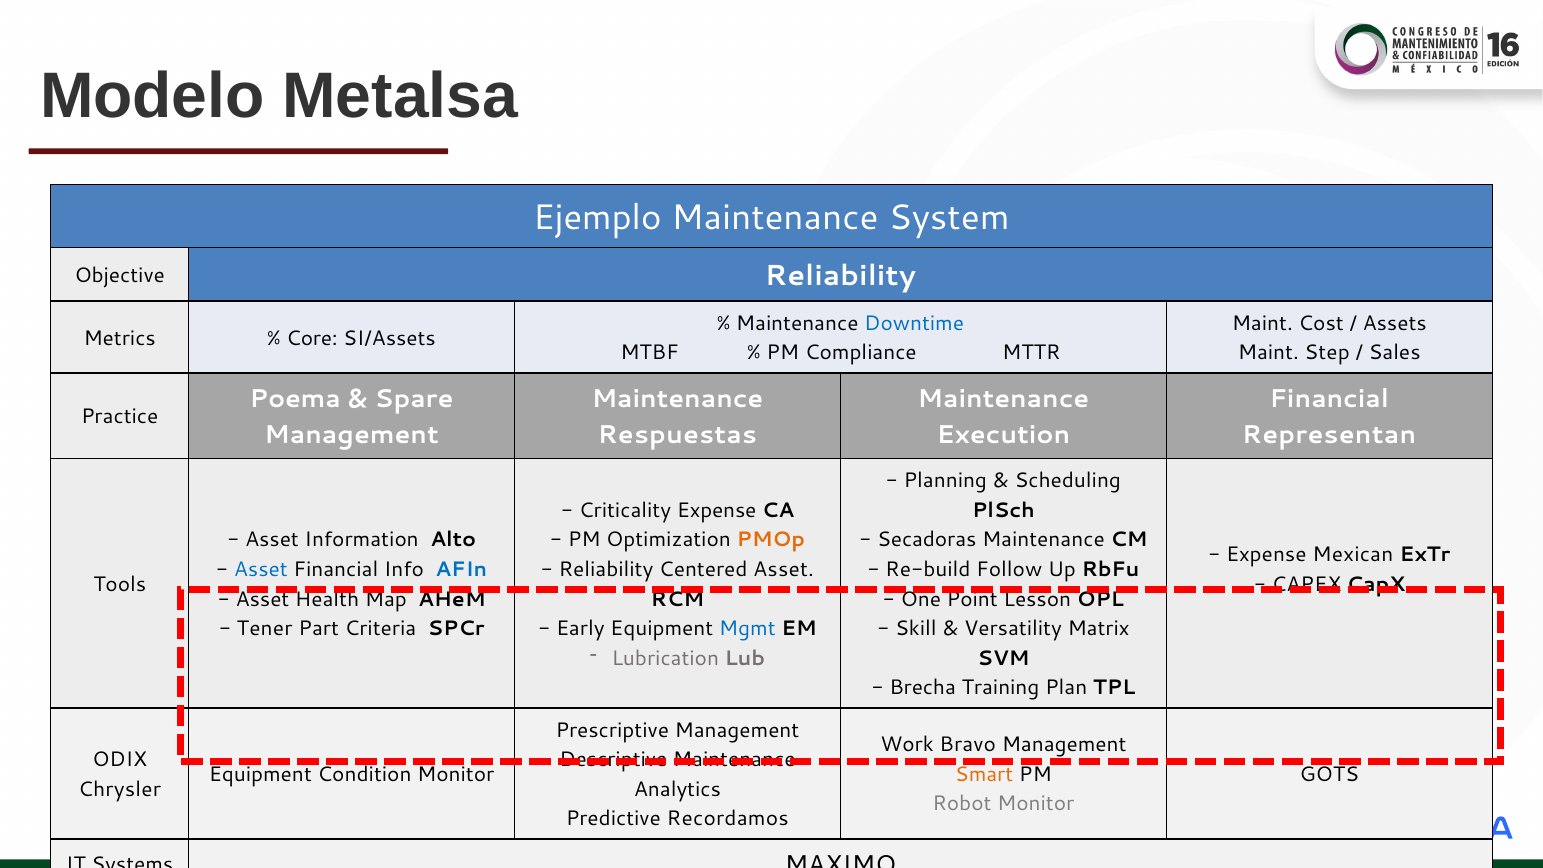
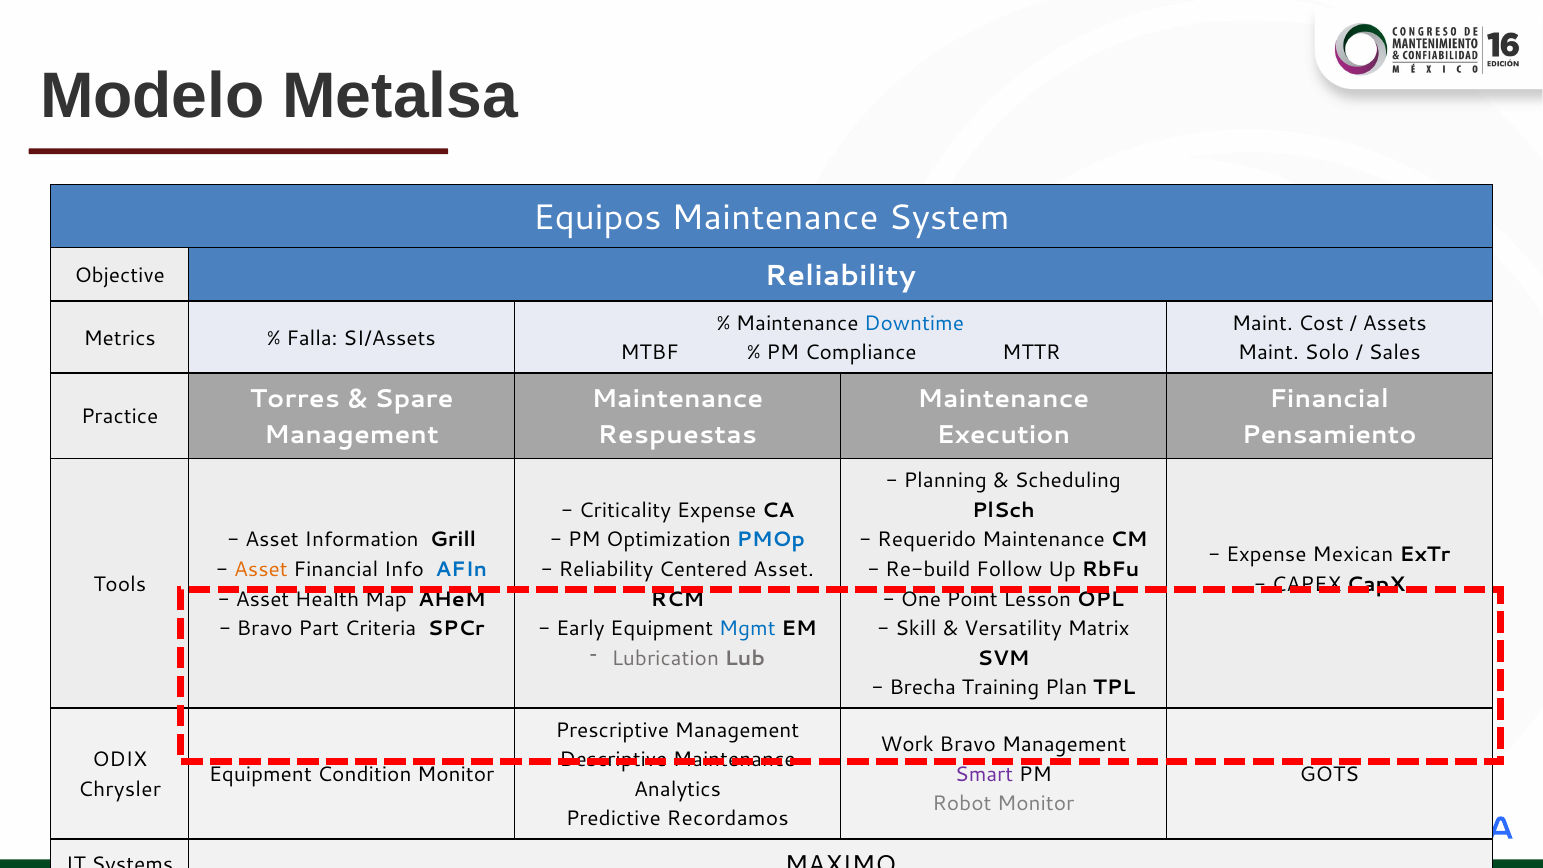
Ejemplo: Ejemplo -> Equipos
Core at (312, 338): Core -> Falla
Maint Step: Step -> Solo
Poema: Poema -> Torres
Representan: Representan -> Pensamiento
Alto: Alto -> Grill
PMOp colour: orange -> blue
Secadoras: Secadoras -> Requerido
Asset at (261, 570) colour: blue -> orange
Tener at (265, 629): Tener -> Bravo
Smart colour: orange -> purple
